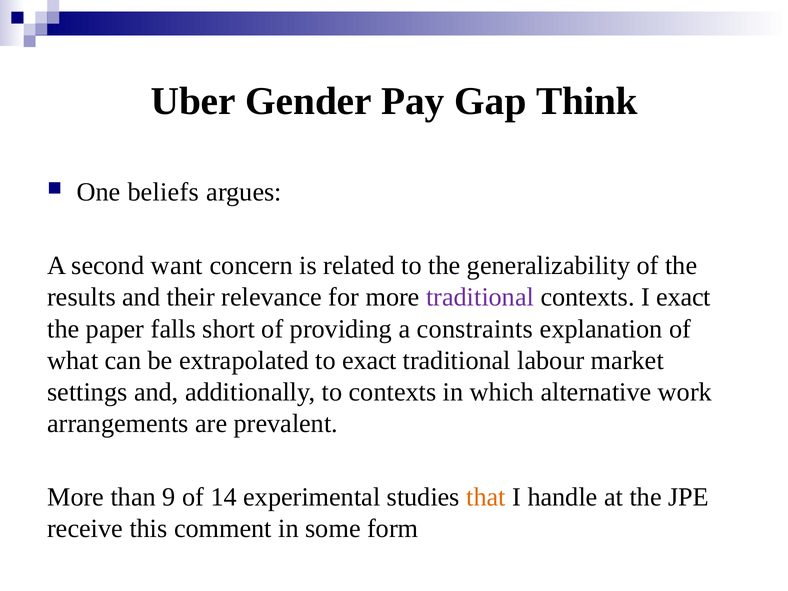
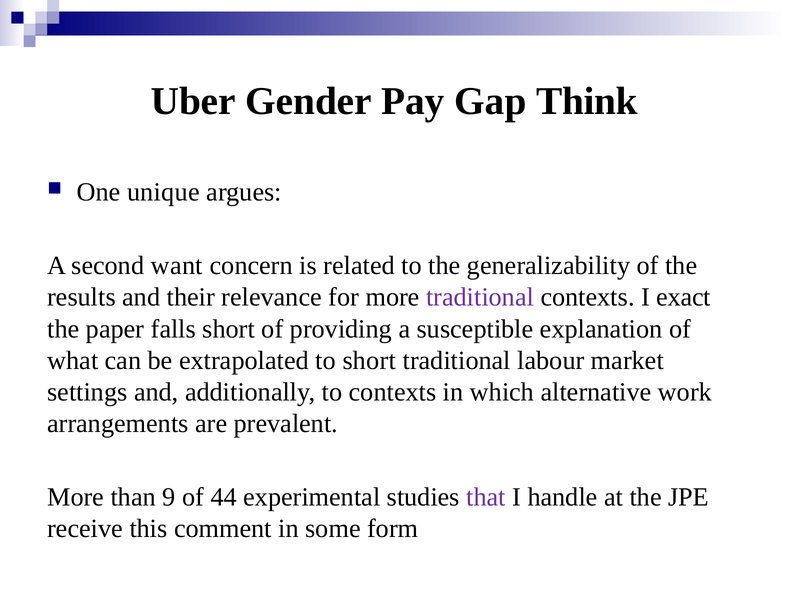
beliefs: beliefs -> unique
constraints: constraints -> susceptible
to exact: exact -> short
14: 14 -> 44
that colour: orange -> purple
